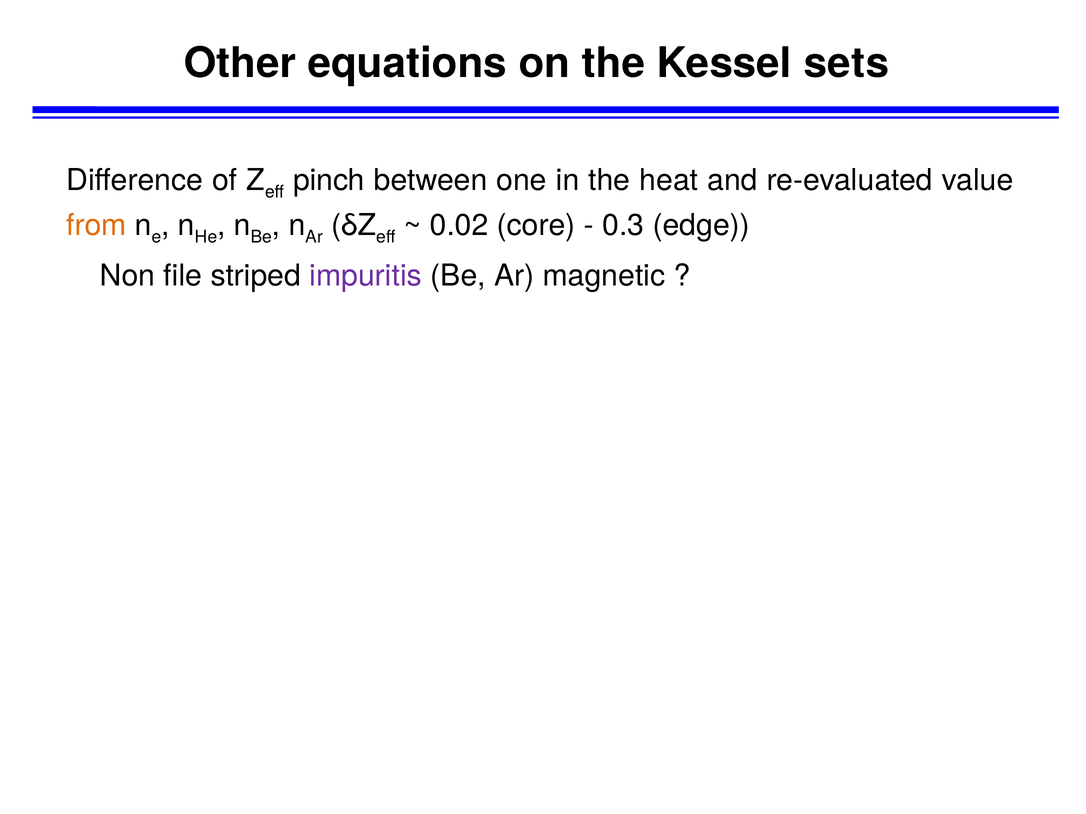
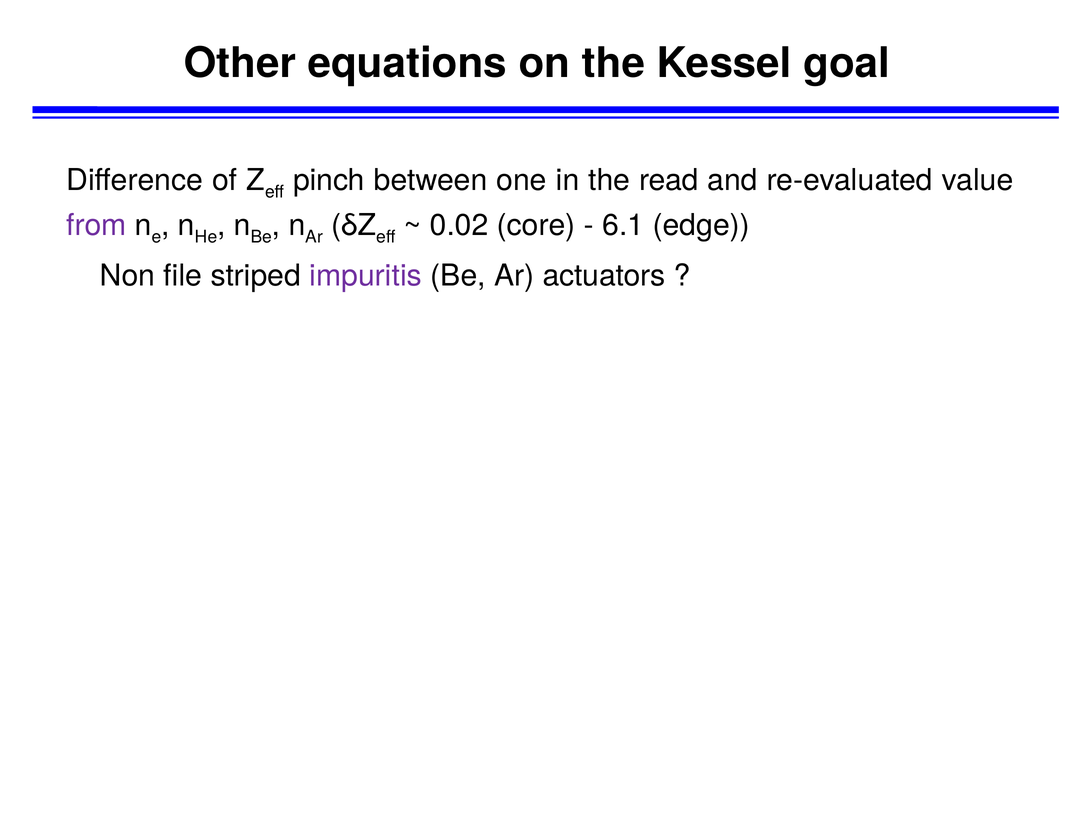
sets: sets -> goal
heat: heat -> read
from colour: orange -> purple
0.3: 0.3 -> 6.1
magnetic: magnetic -> actuators
